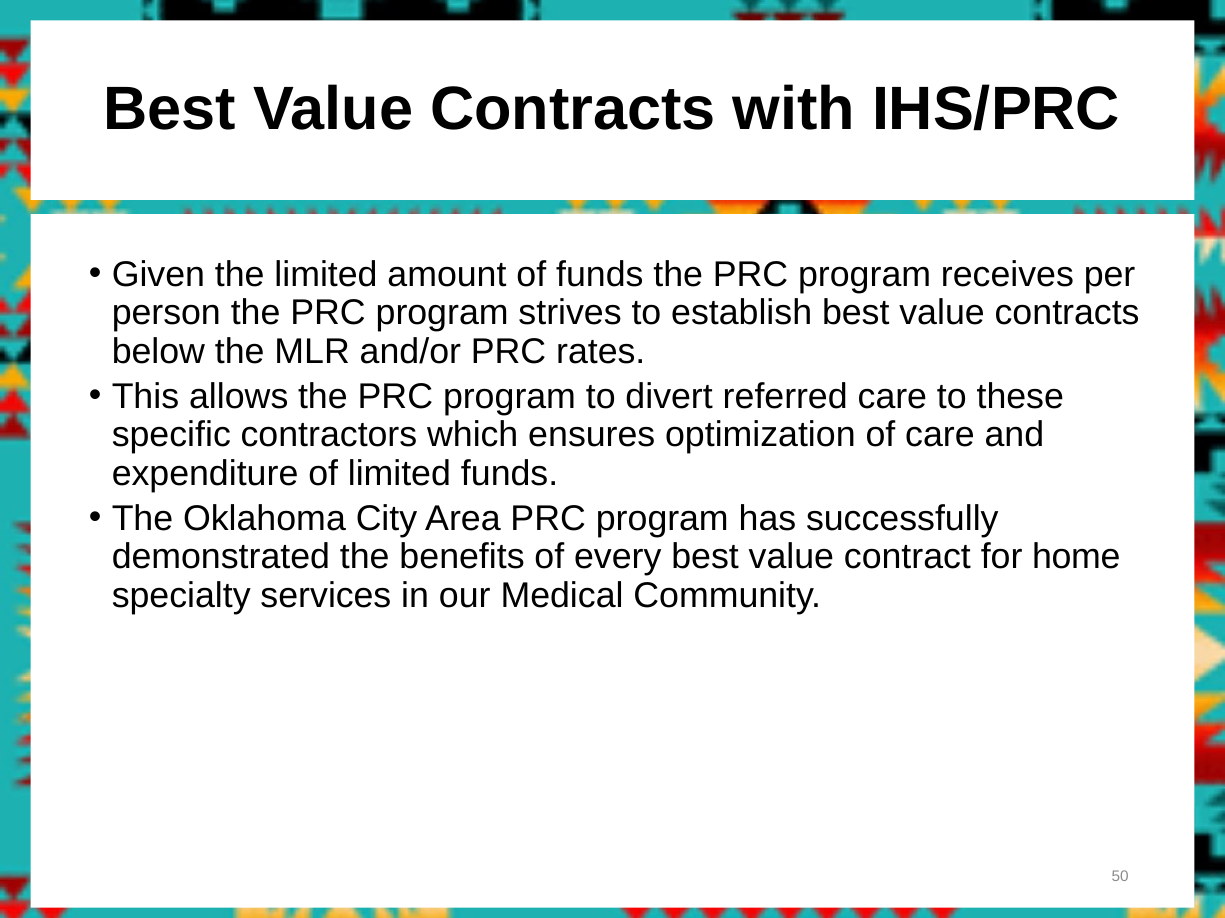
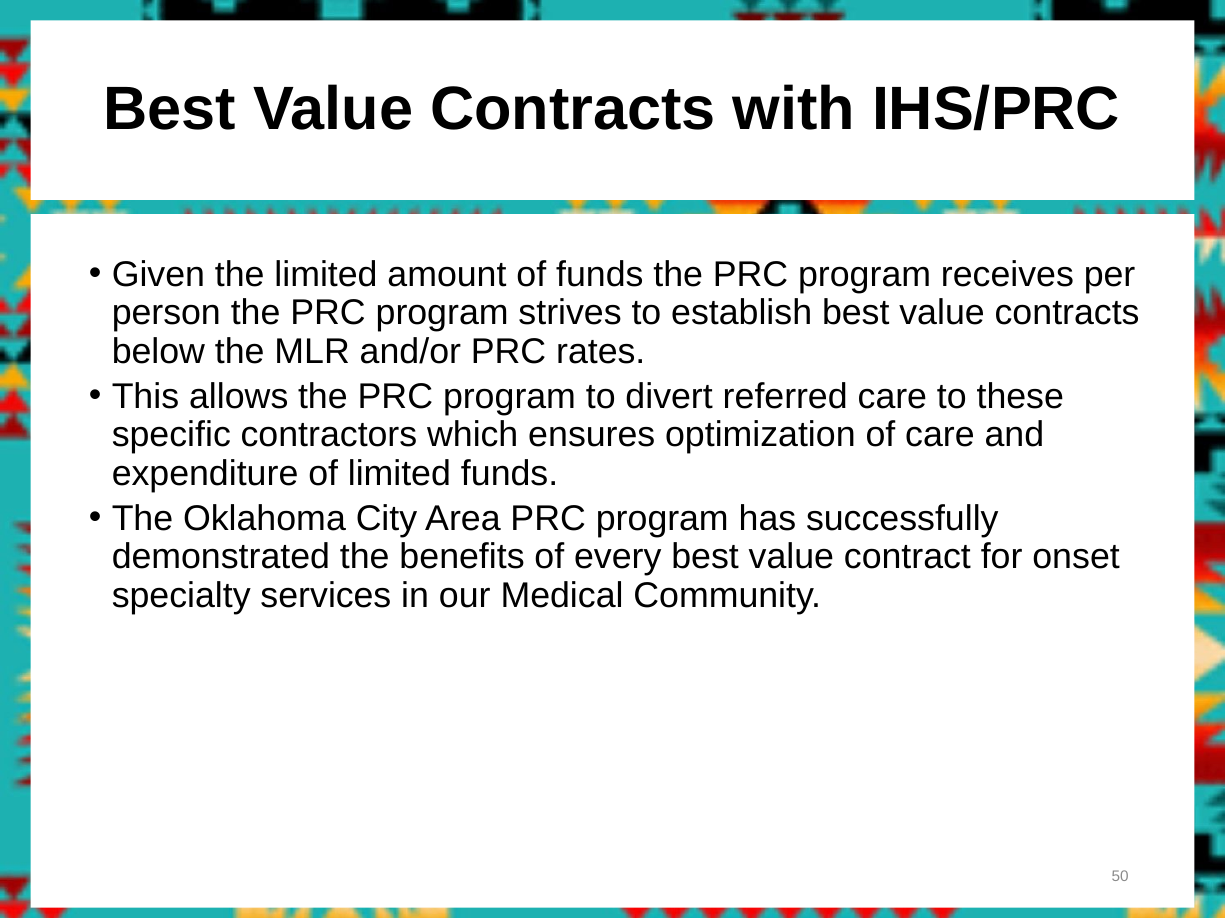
home: home -> onset
